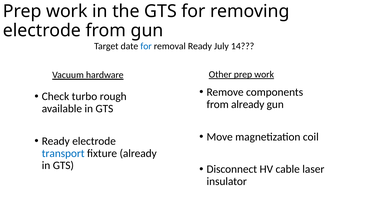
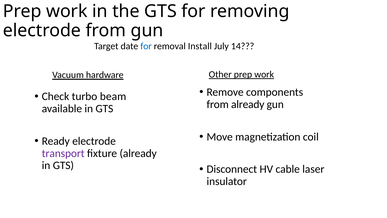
removal Ready: Ready -> Install
rough: rough -> beam
transport colour: blue -> purple
